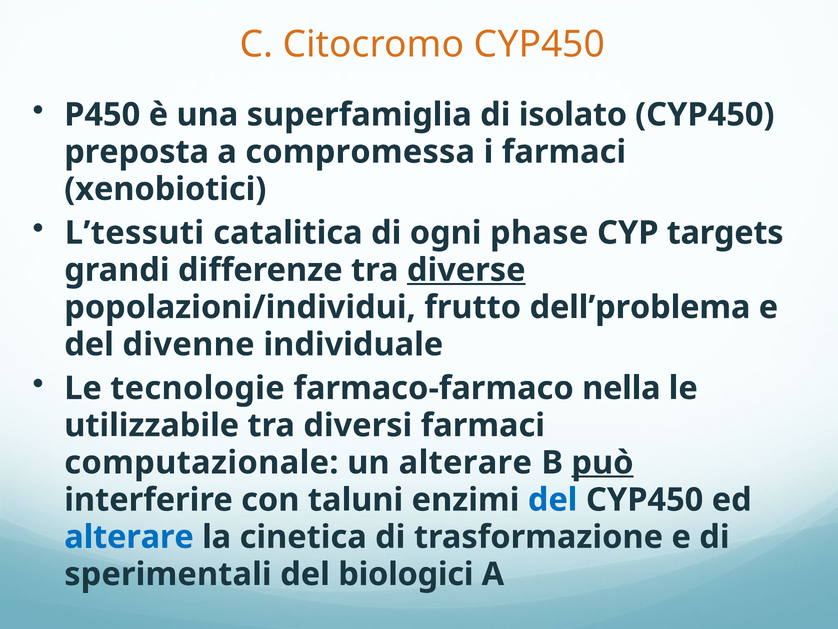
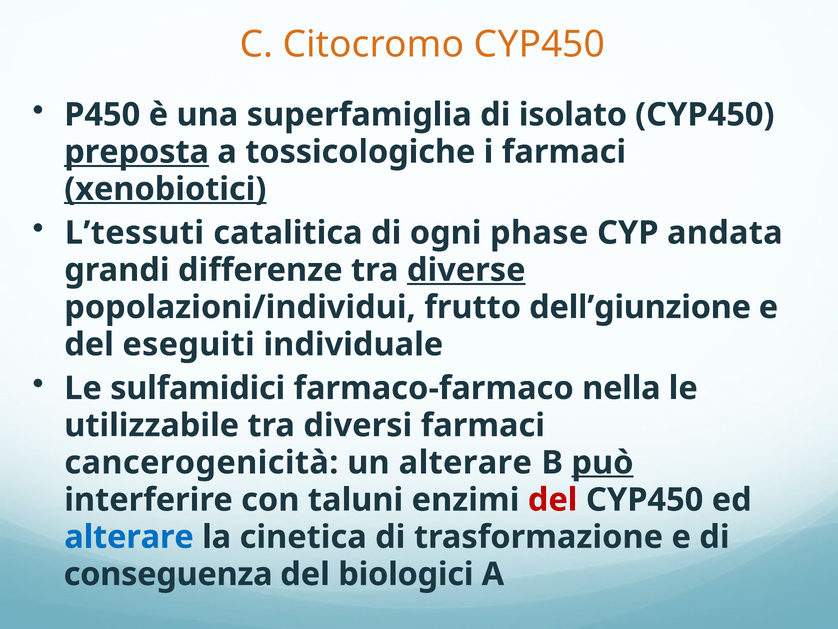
preposta underline: none -> present
compromessa: compromessa -> tossicologiche
xenobiotici underline: none -> present
targets: targets -> andata
dell’problema: dell’problema -> dell’giunzione
divenne: divenne -> eseguiti
tecnologie: tecnologie -> sulfamidici
computazionale: computazionale -> cancerogenicità
del at (553, 499) colour: blue -> red
sperimentali: sperimentali -> conseguenza
